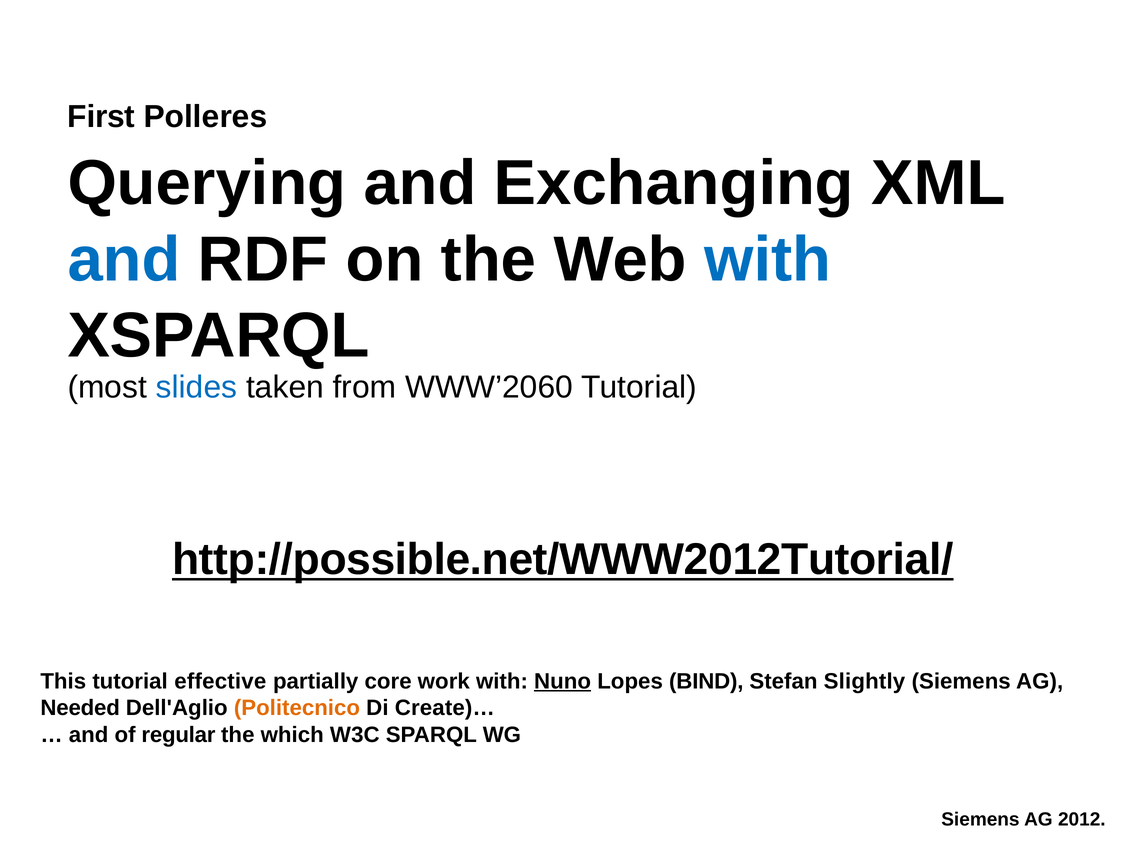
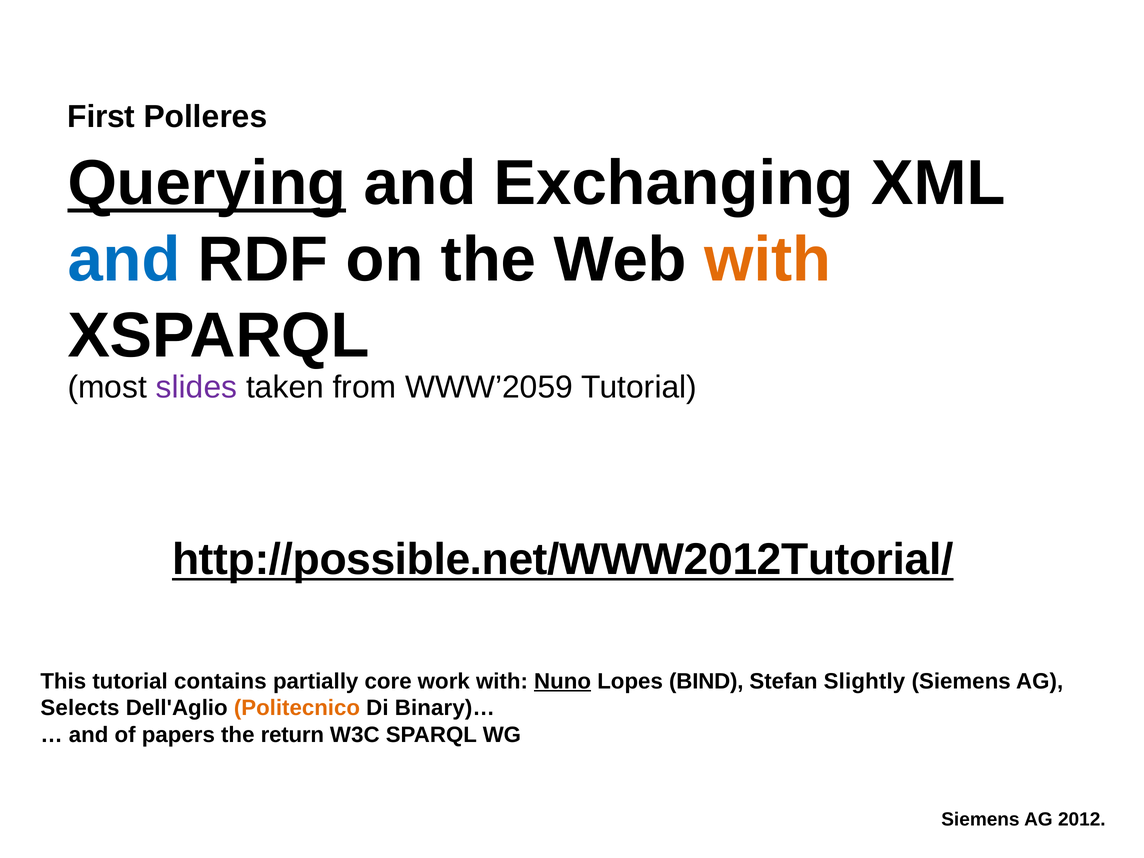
Querying underline: none -> present
with at (768, 260) colour: blue -> orange
slides colour: blue -> purple
WWW’2060: WWW’2060 -> WWW’2059
effective: effective -> contains
Needed: Needed -> Selects
Create)…: Create)… -> Binary)…
regular: regular -> papers
which: which -> return
